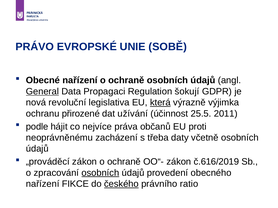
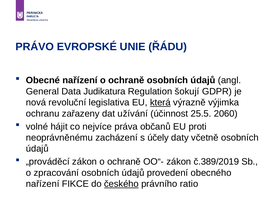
SOBĚ: SOBĚ -> ŘÁDU
General underline: present -> none
Propagaci: Propagaci -> Judikatura
přirozené: přirozené -> zařazeny
2011: 2011 -> 2060
podle: podle -> volné
třeba: třeba -> účely
č.616/2019: č.616/2019 -> č.389/2019
osobních at (100, 173) underline: present -> none
